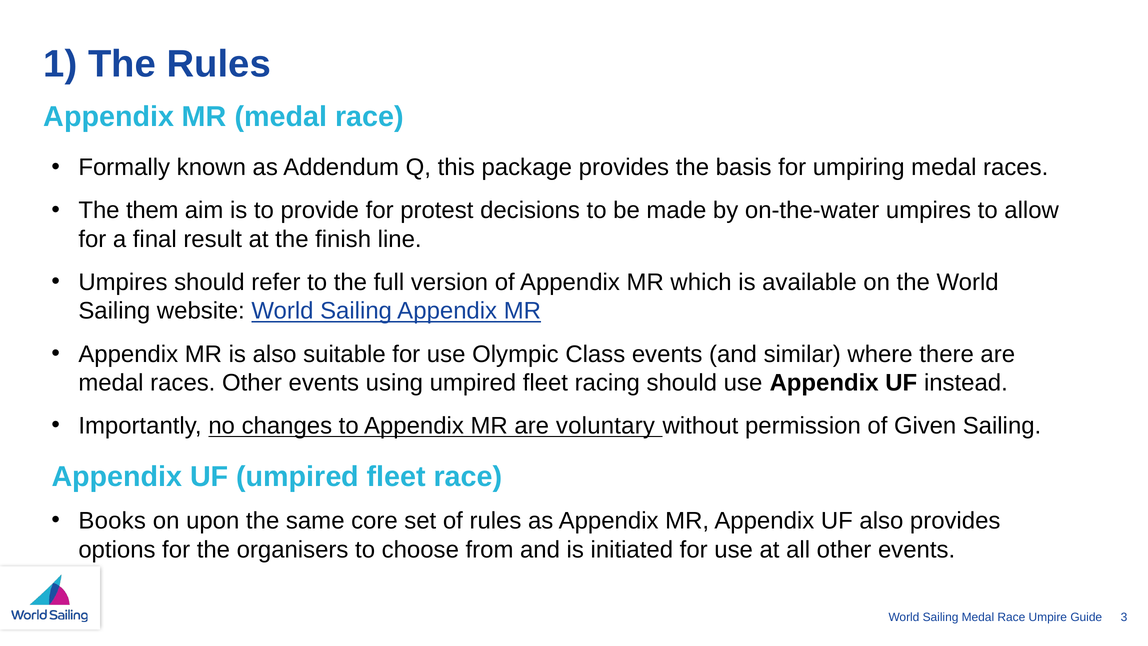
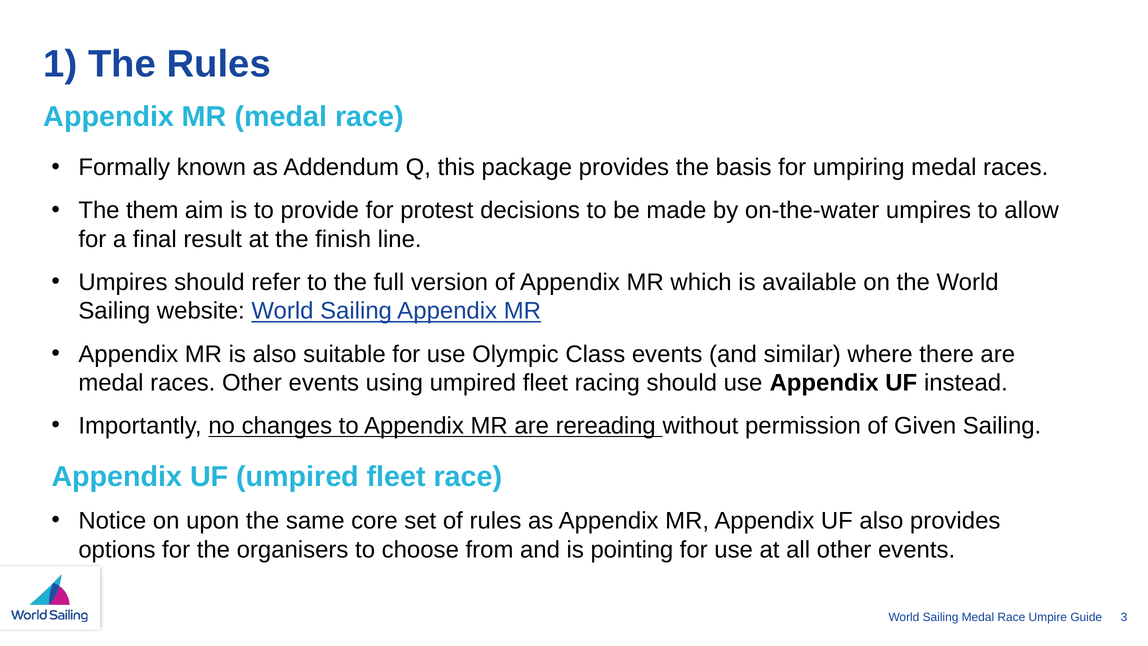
voluntary: voluntary -> rereading
Books: Books -> Notice
initiated: initiated -> pointing
